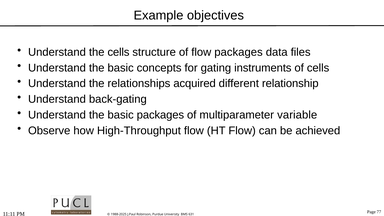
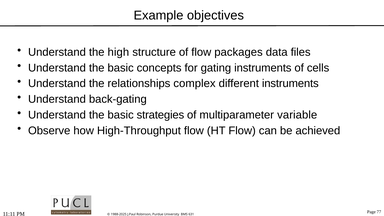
the cells: cells -> high
acquired: acquired -> complex
different relationship: relationship -> instruments
basic packages: packages -> strategies
